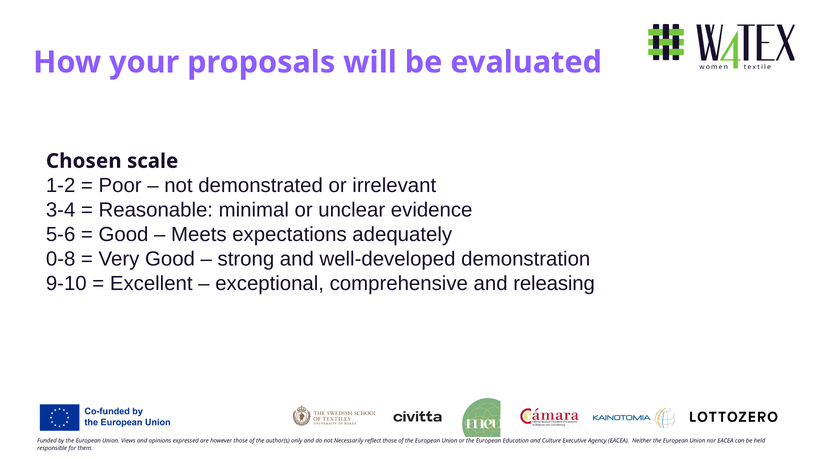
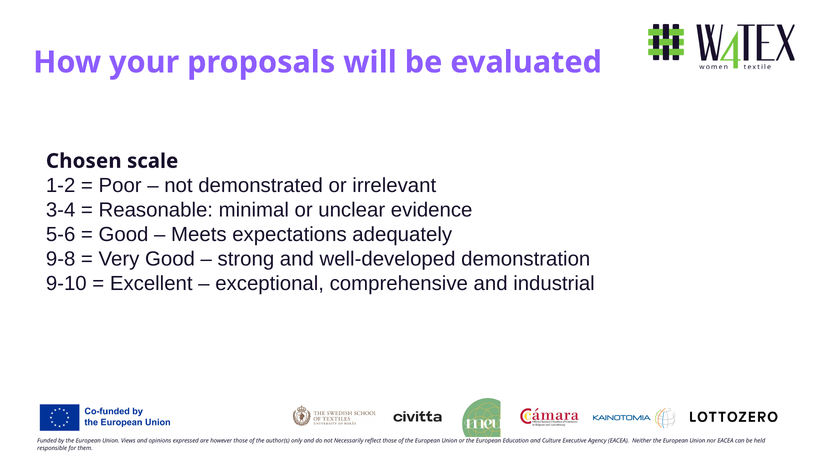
0-8: 0-8 -> 9-8
releasing: releasing -> industrial
